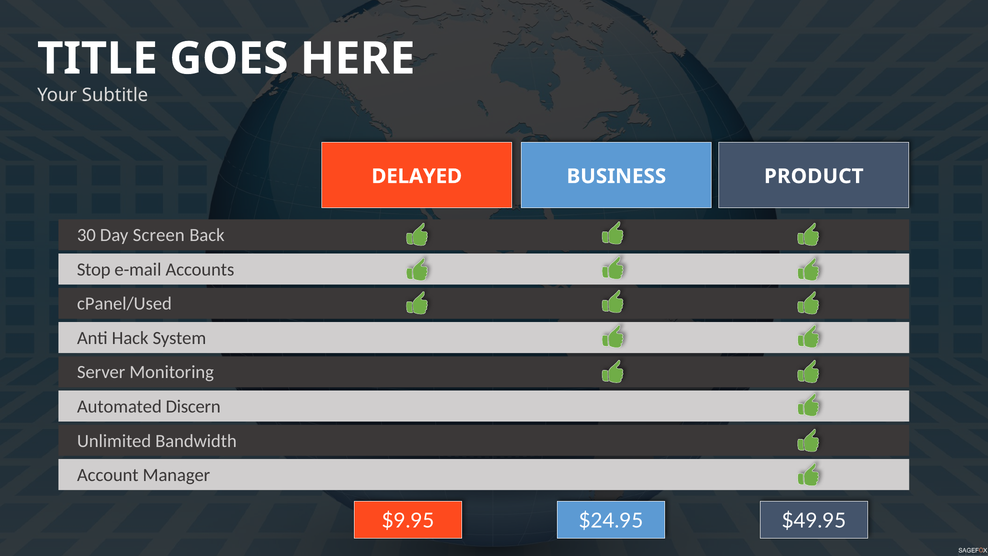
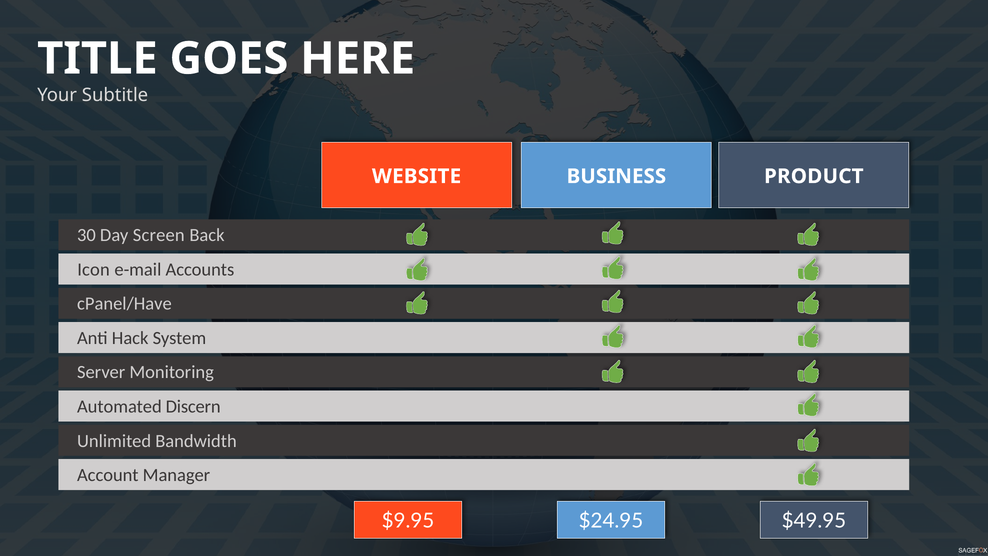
DELAYED: DELAYED -> WEBSITE
Stop: Stop -> Icon
cPanel/Used: cPanel/Used -> cPanel/Have
